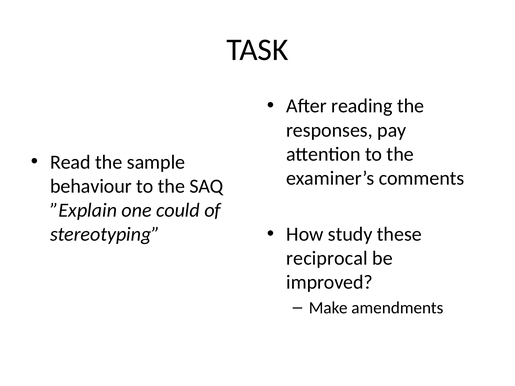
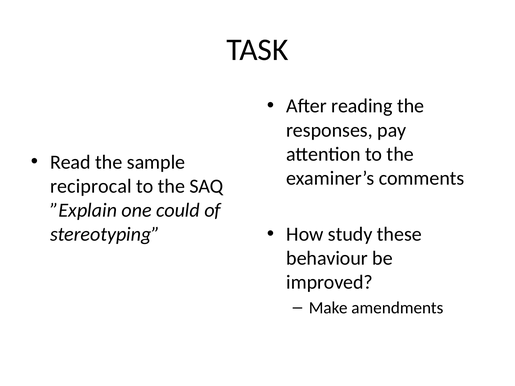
behaviour: behaviour -> reciprocal
reciprocal: reciprocal -> behaviour
